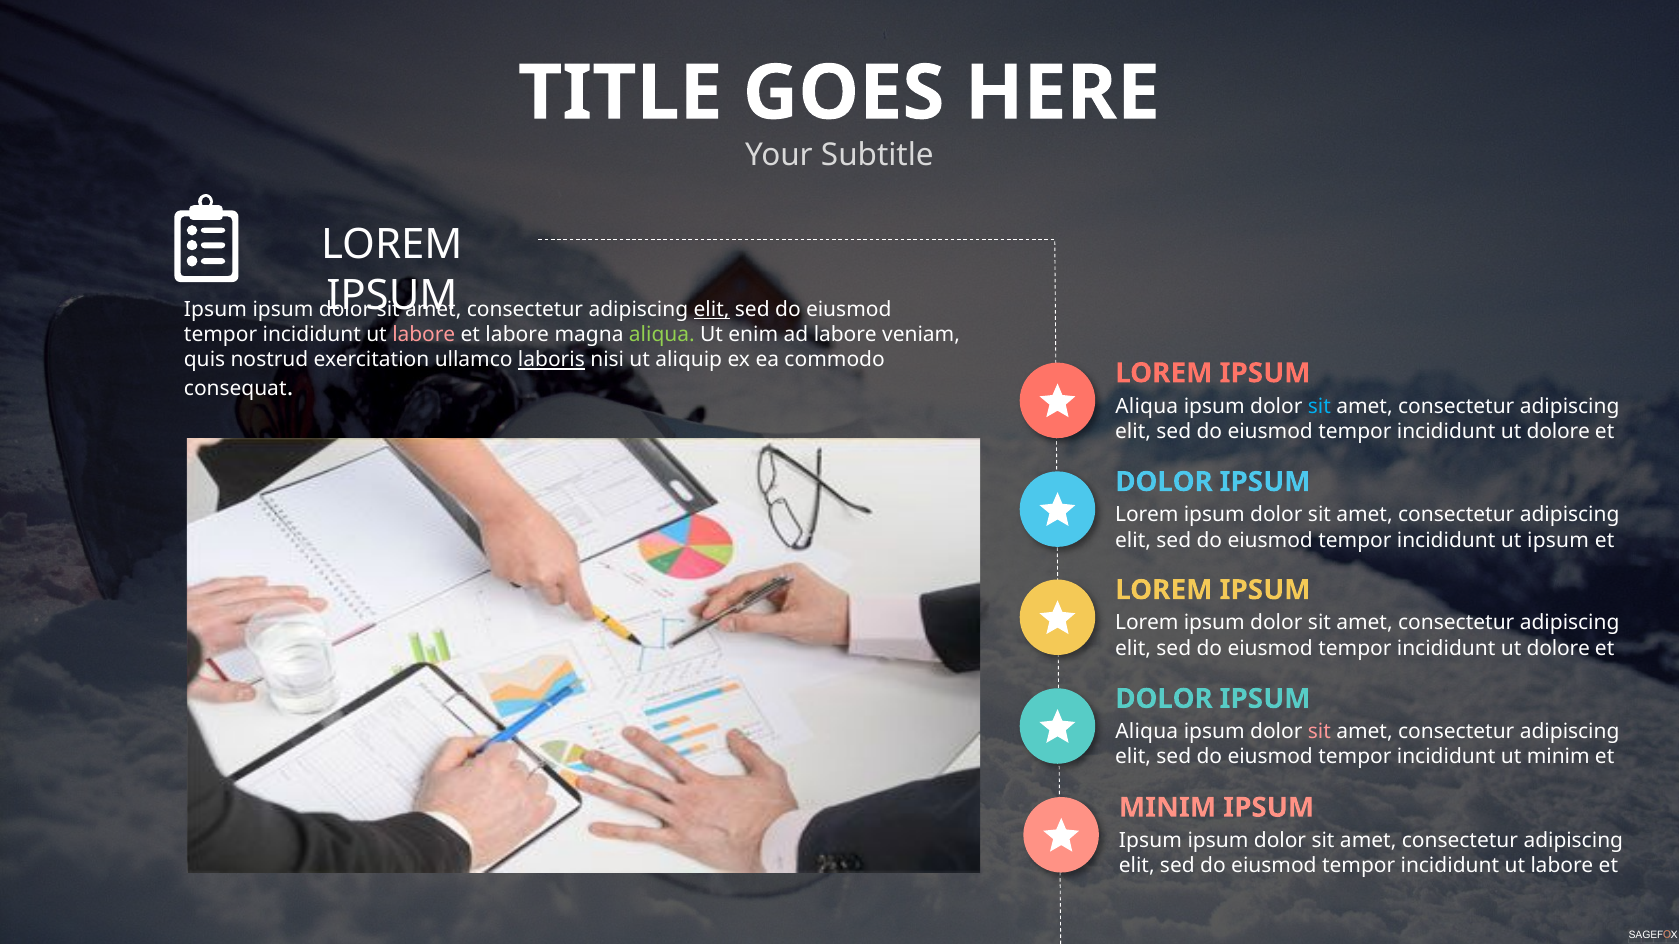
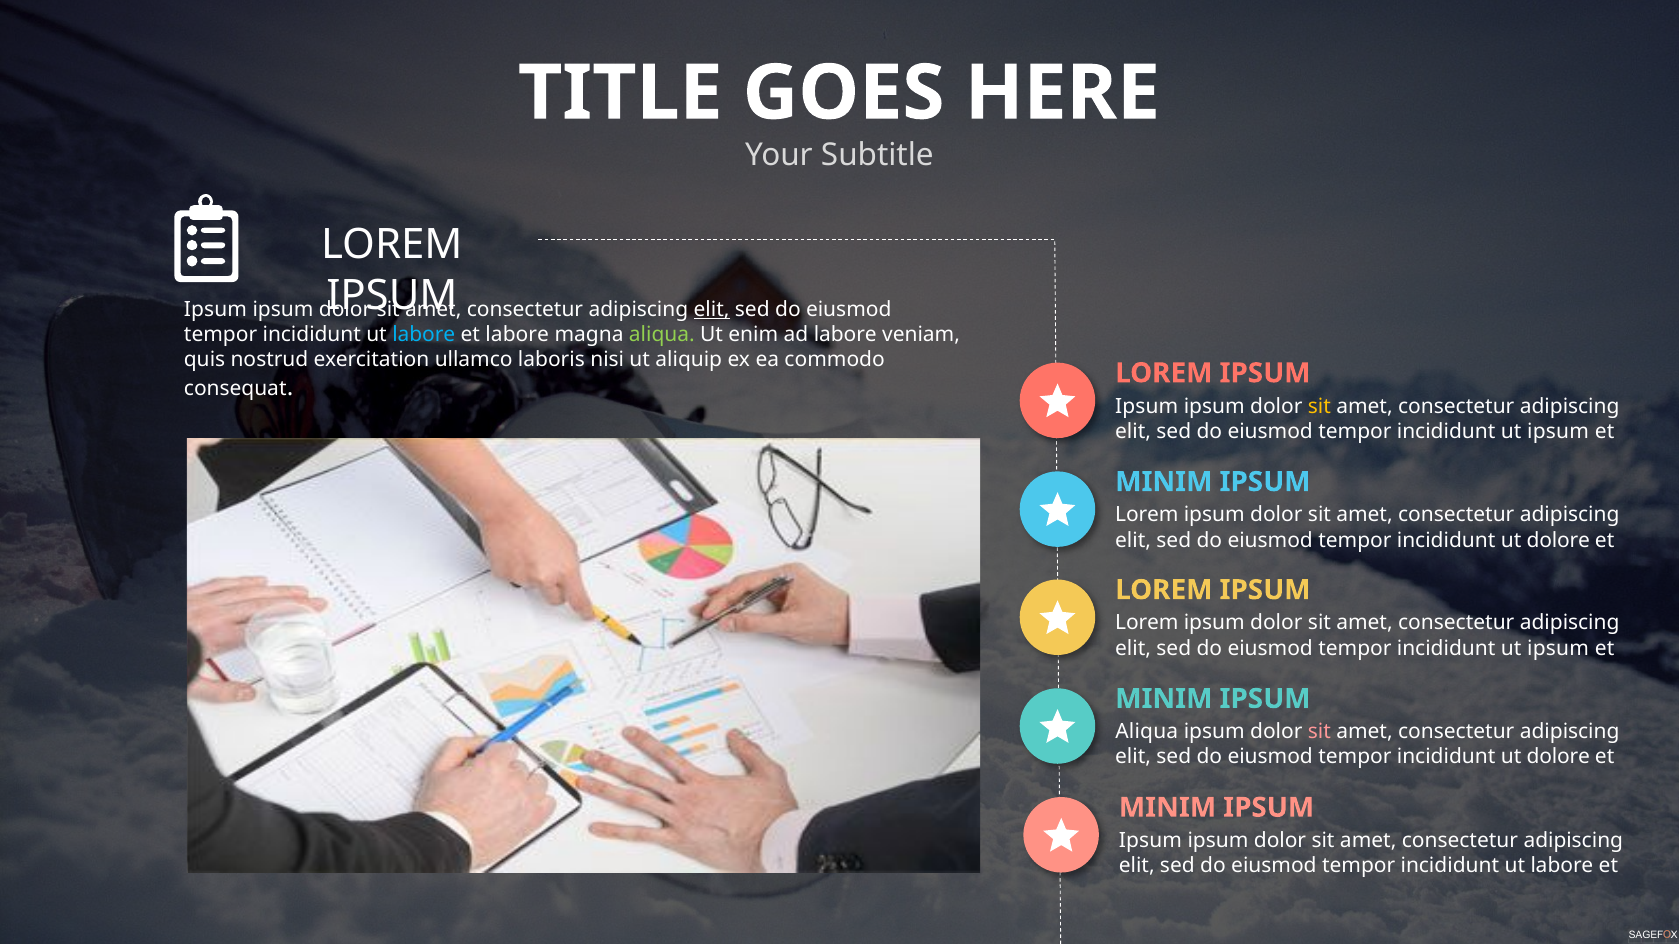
labore at (424, 335) colour: pink -> light blue
laboris underline: present -> none
Aliqua at (1147, 406): Aliqua -> Ipsum
sit at (1319, 406) colour: light blue -> yellow
dolore at (1558, 432): dolore -> ipsum
DOLOR at (1164, 482): DOLOR -> MINIM
ipsum at (1558, 540): ipsum -> dolore
dolore at (1558, 649): dolore -> ipsum
DOLOR at (1164, 699): DOLOR -> MINIM
minim at (1558, 757): minim -> dolore
